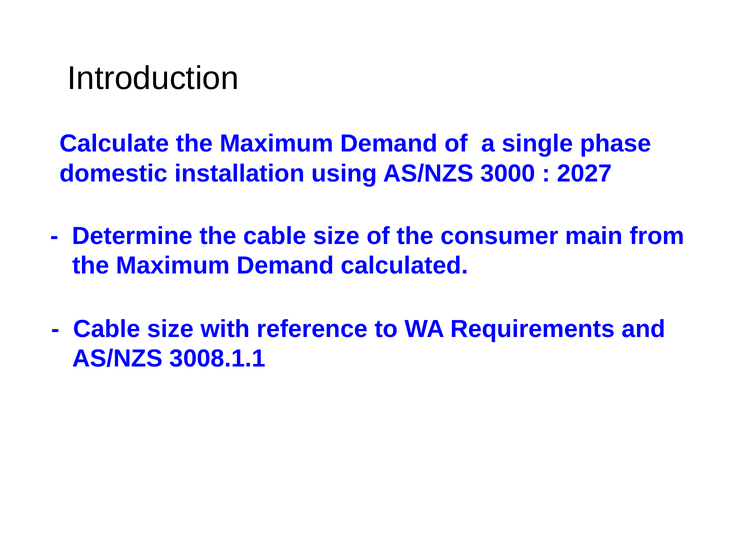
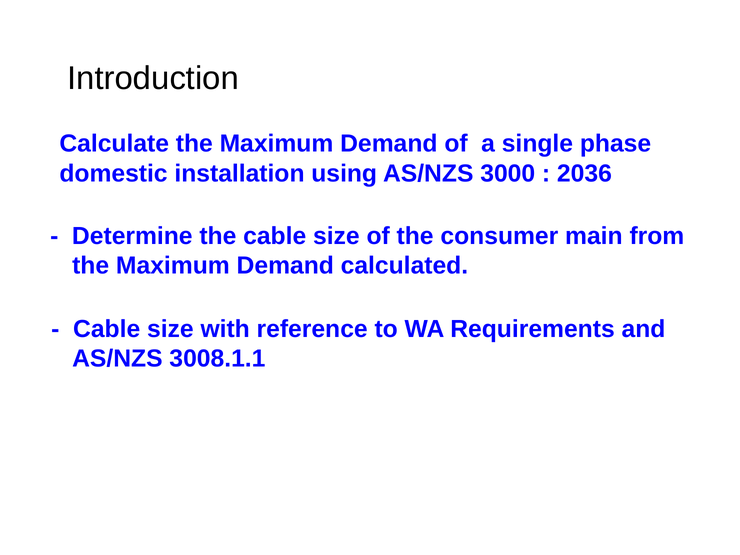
2027: 2027 -> 2036
